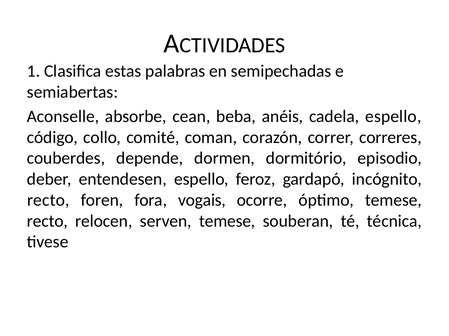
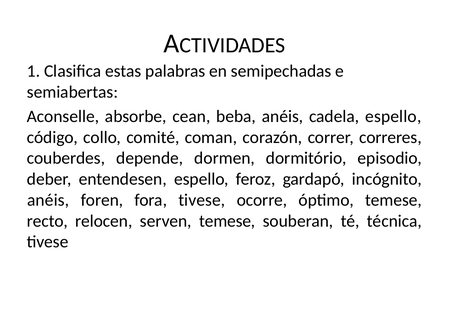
recto at (48, 200): recto -> anéis
fora vogais: vogais -> tivese
